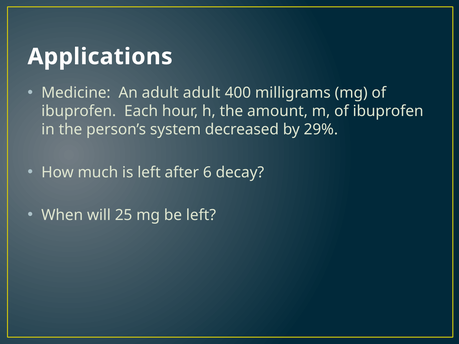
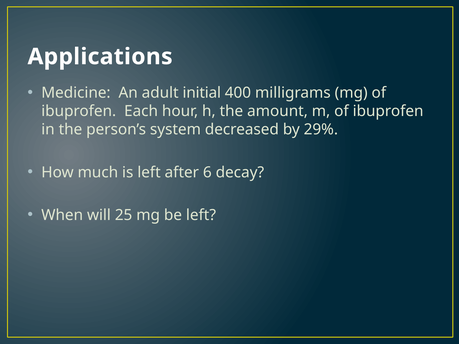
adult adult: adult -> initial
